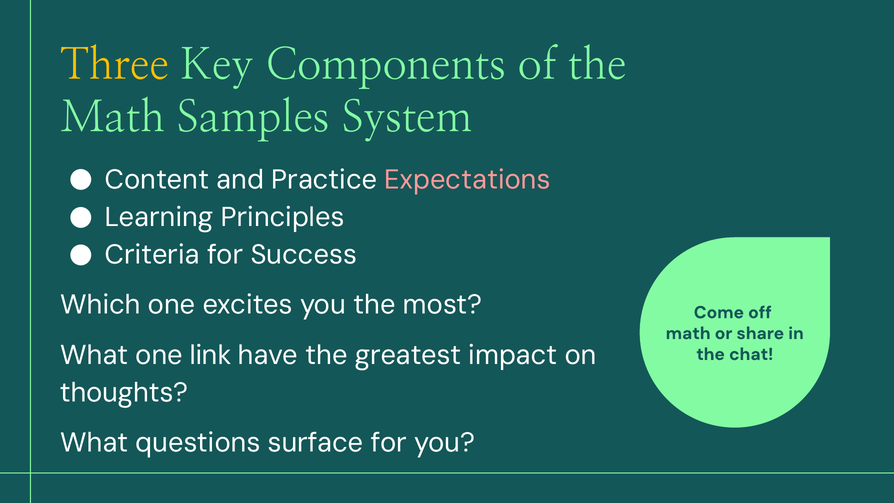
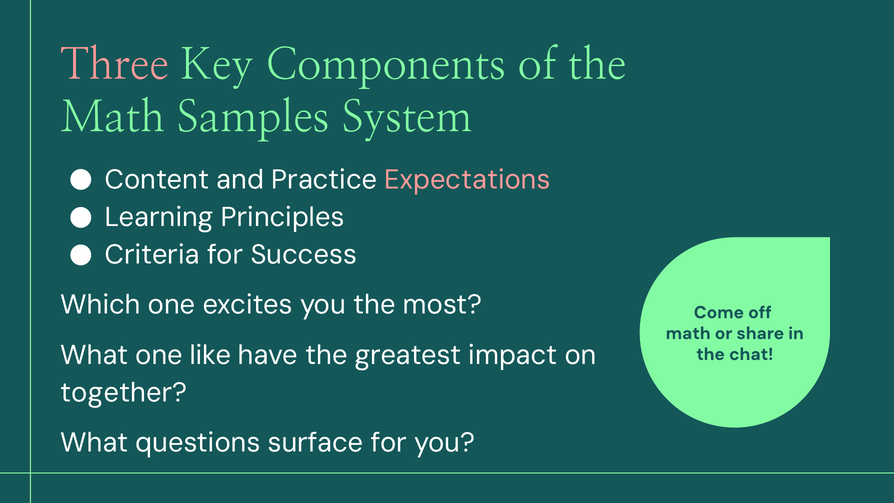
Three colour: yellow -> pink
link: link -> like
thoughts: thoughts -> together
